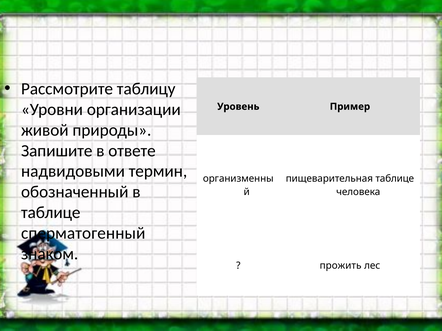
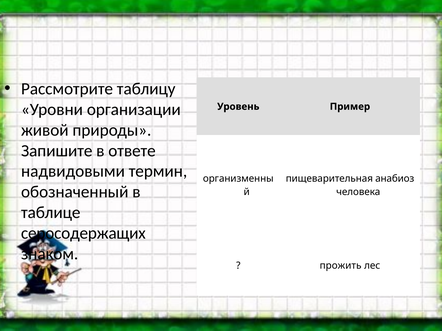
пищеварительная таблице: таблице -> анабиоз
сперматогенный: сперматогенный -> серосодержащих
